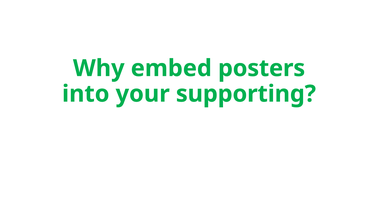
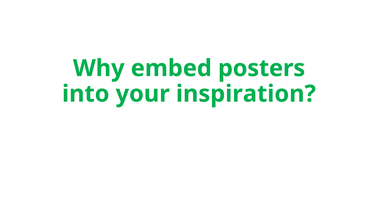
supporting: supporting -> inspiration
